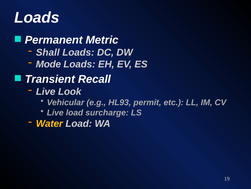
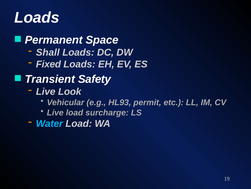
Metric: Metric -> Space
Mode: Mode -> Fixed
Recall: Recall -> Safety
Water colour: yellow -> light blue
